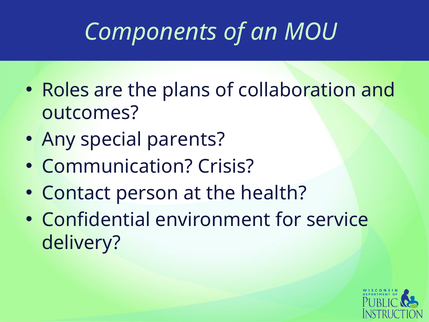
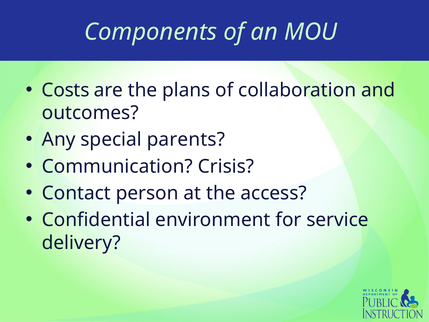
Roles: Roles -> Costs
health: health -> access
